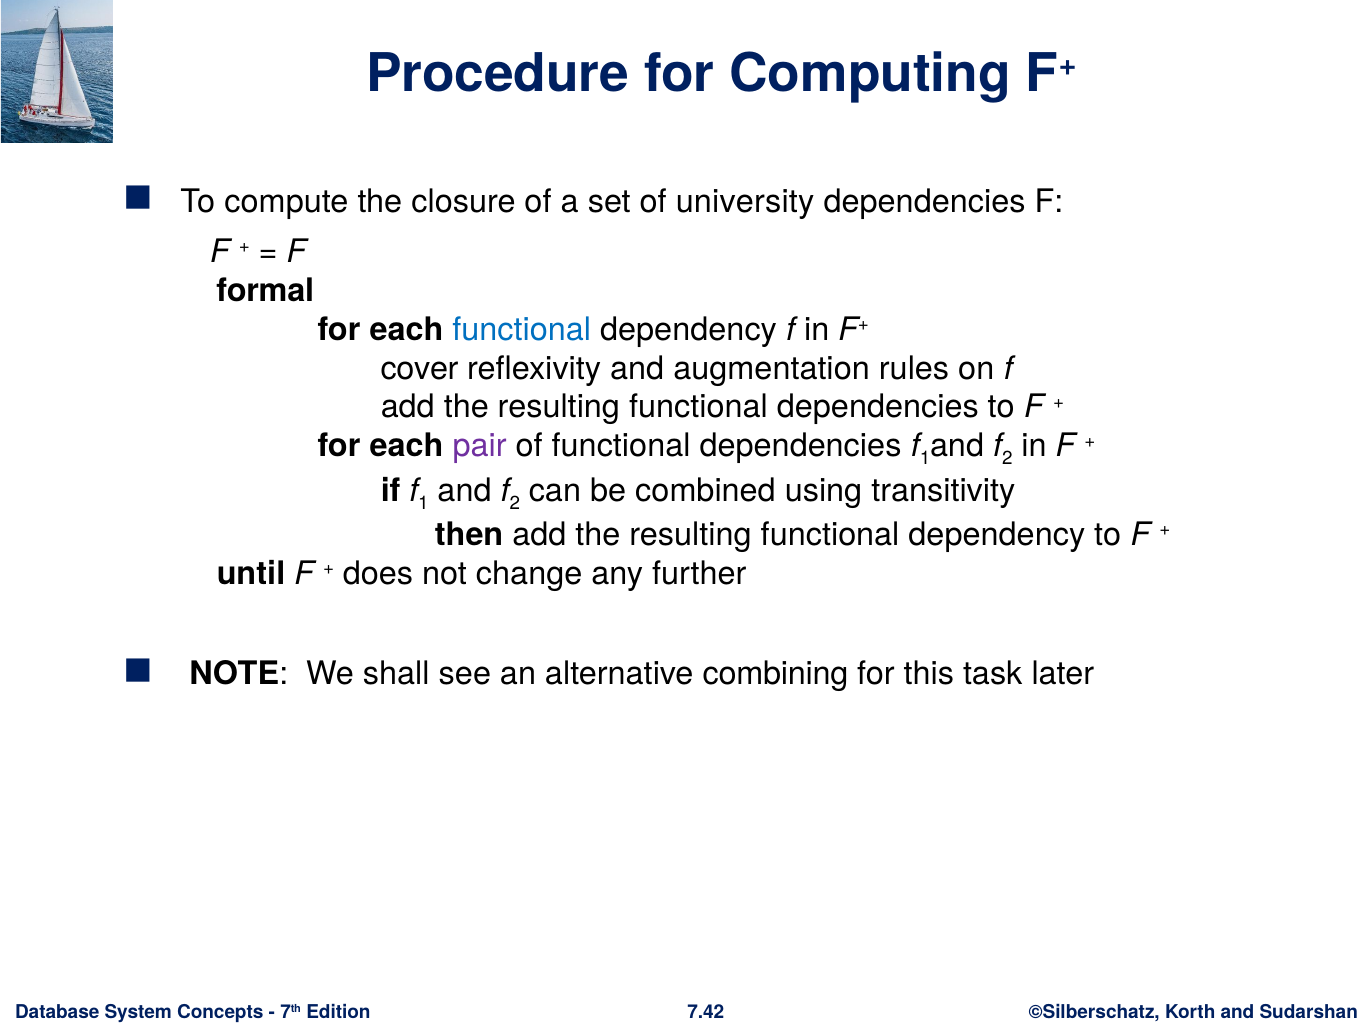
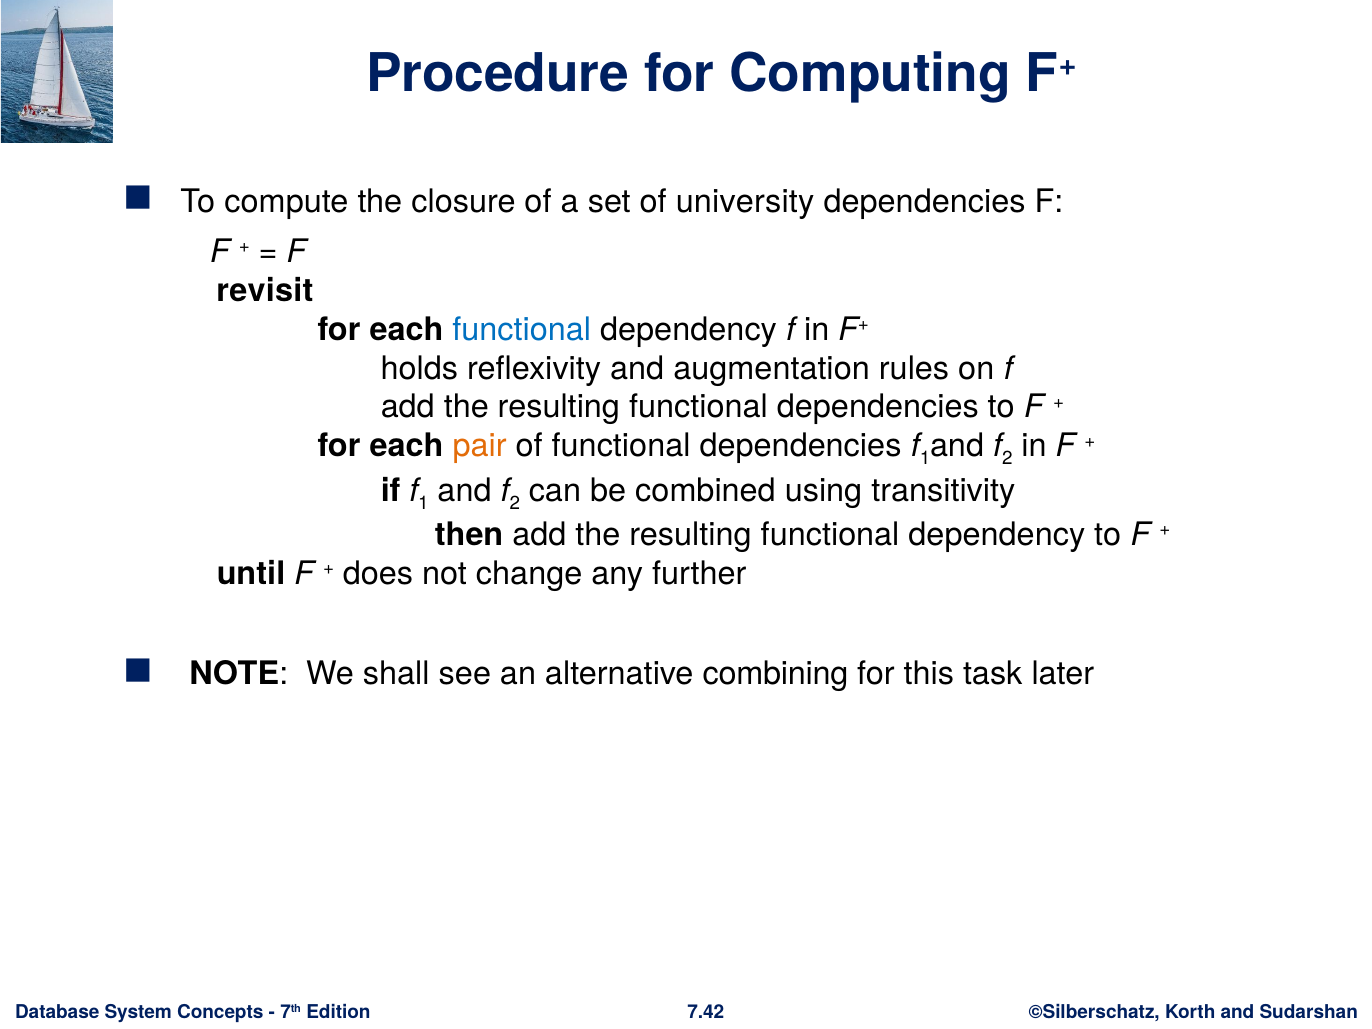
formal: formal -> revisit
cover: cover -> holds
pair colour: purple -> orange
